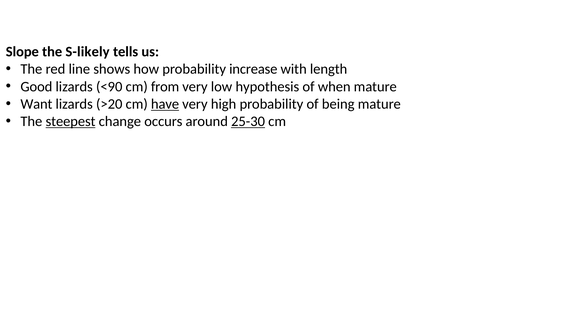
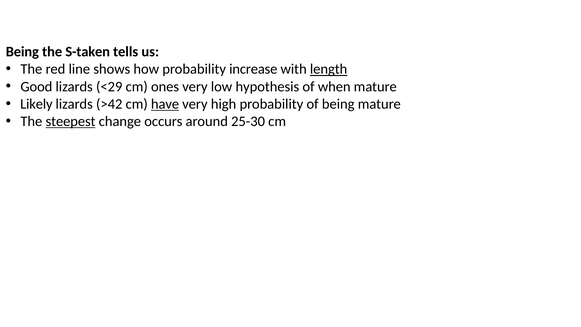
Slope at (22, 52): Slope -> Being
S-likely: S-likely -> S-taken
length underline: none -> present
<90: <90 -> <29
from: from -> ones
Want: Want -> Likely
>20: >20 -> >42
25-30 underline: present -> none
